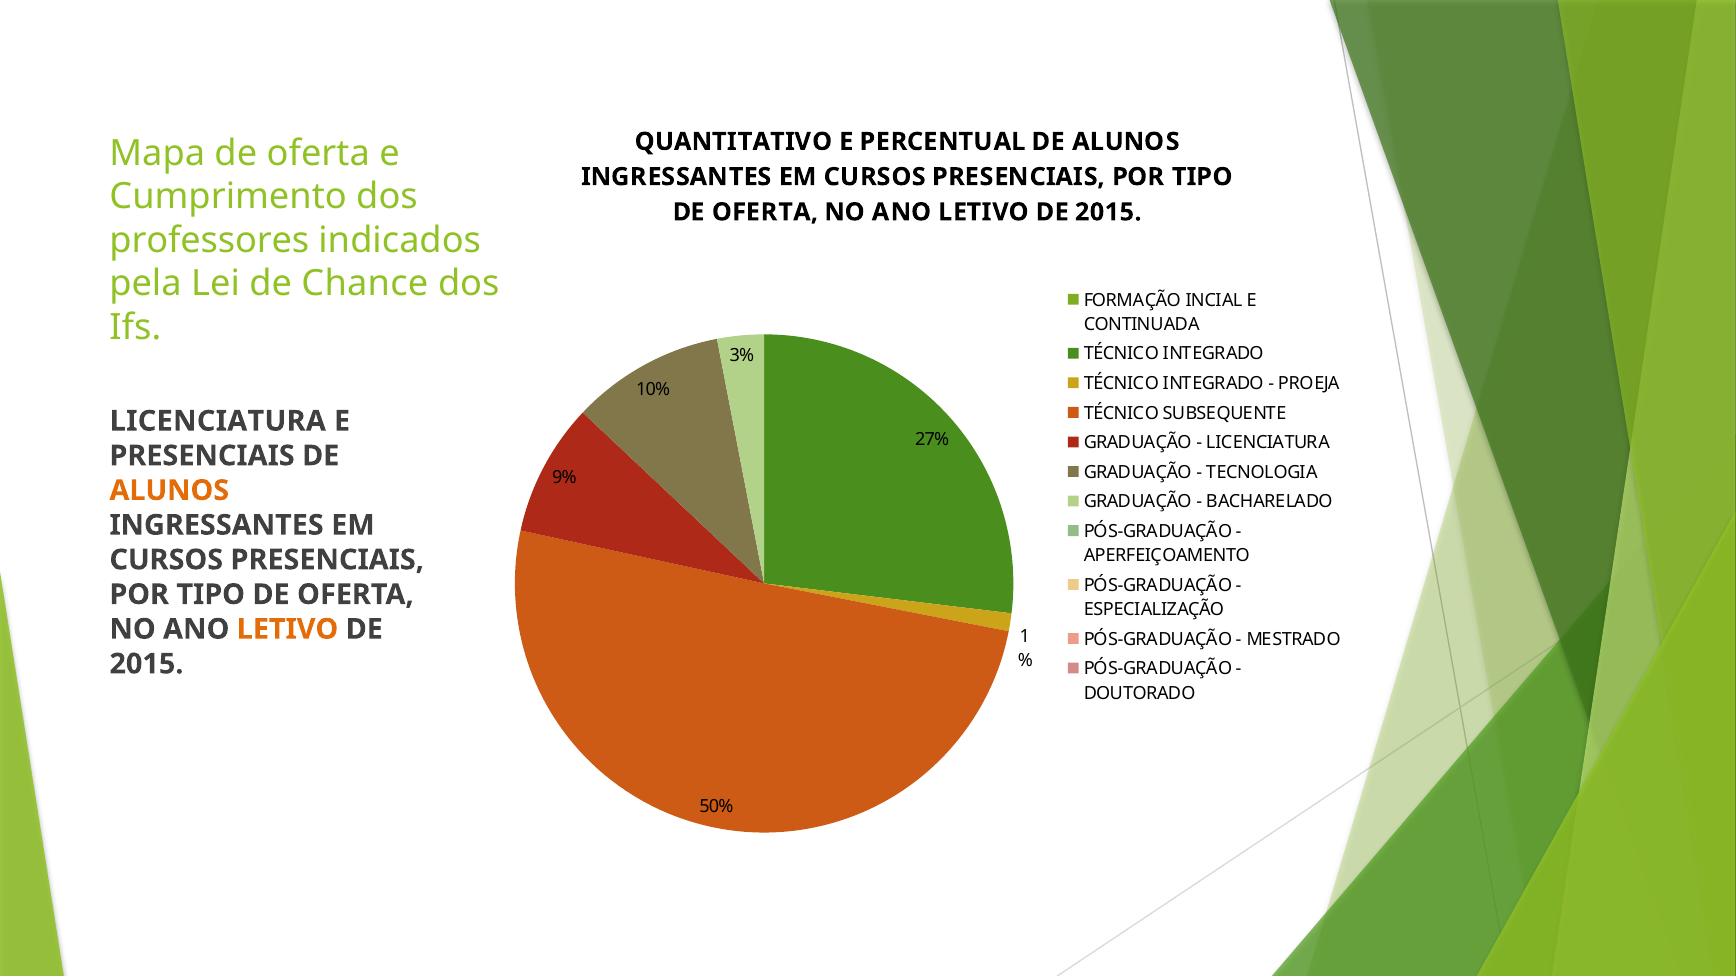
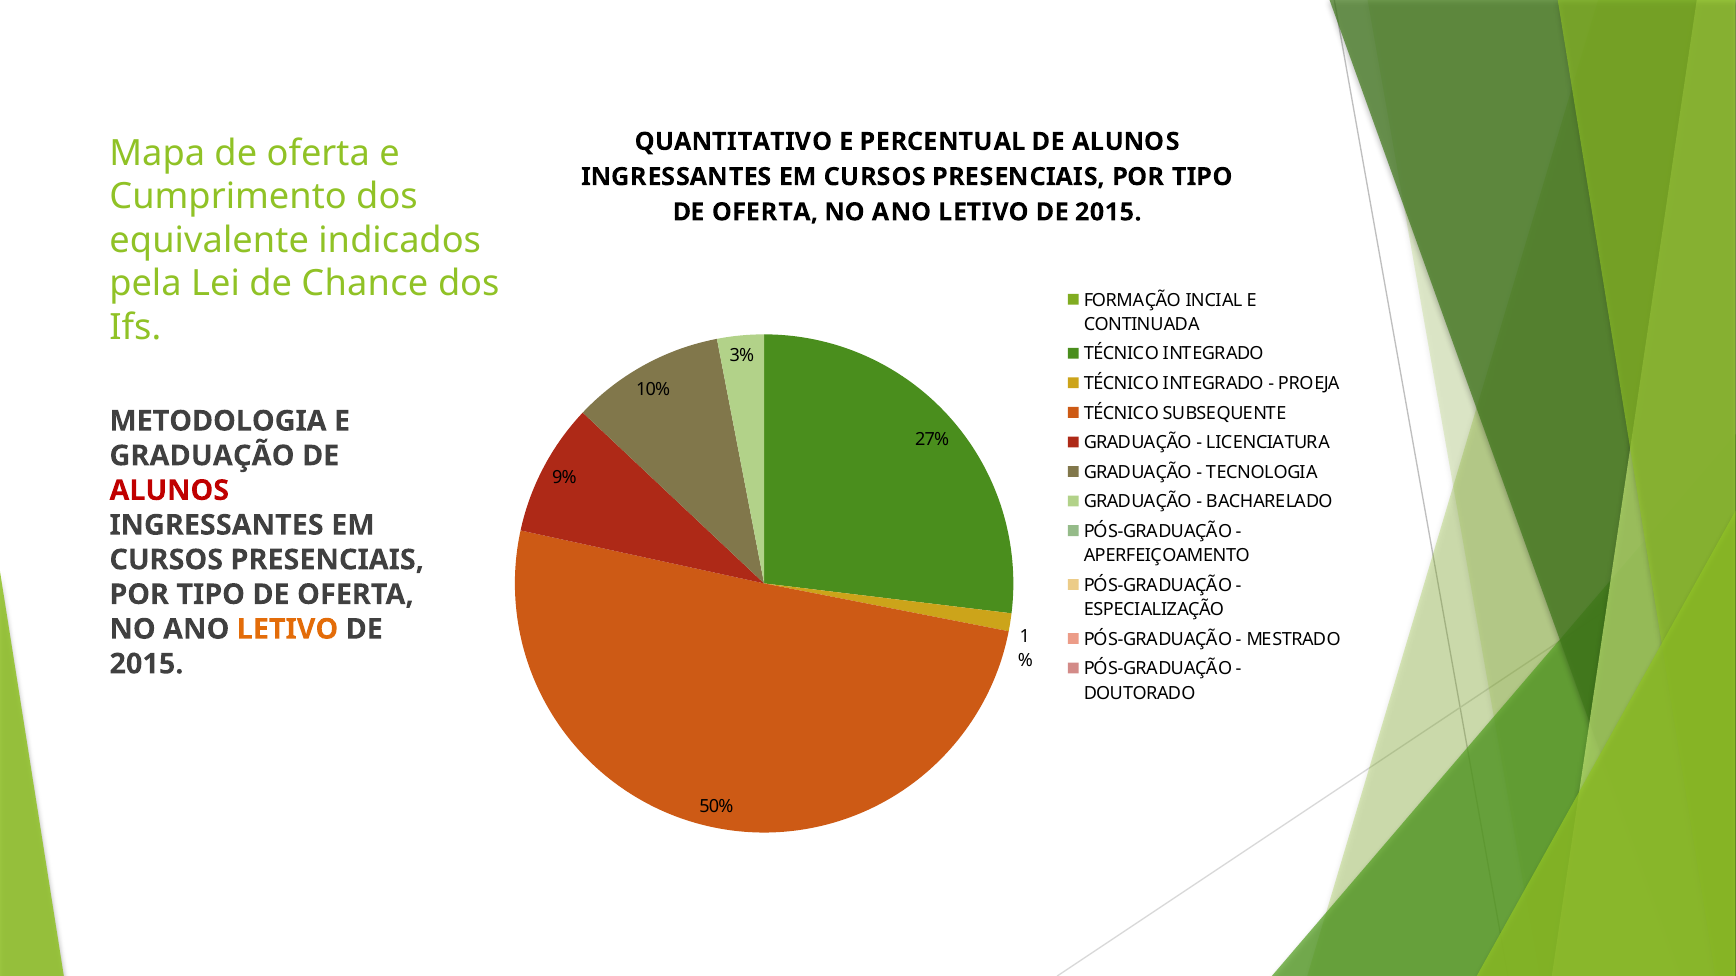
professores: professores -> equivalente
LICENCIATURA at (218, 421): LICENCIATURA -> METODOLOGIA
PRESENCIAIS at (202, 456): PRESENCIAIS -> GRADUAÇÃO
ALUNOS at (169, 491) colour: orange -> red
